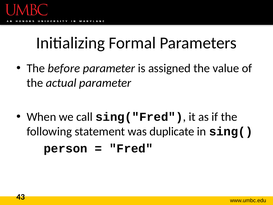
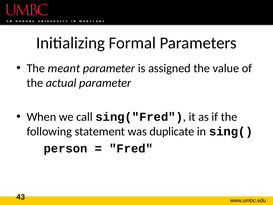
before: before -> meant
